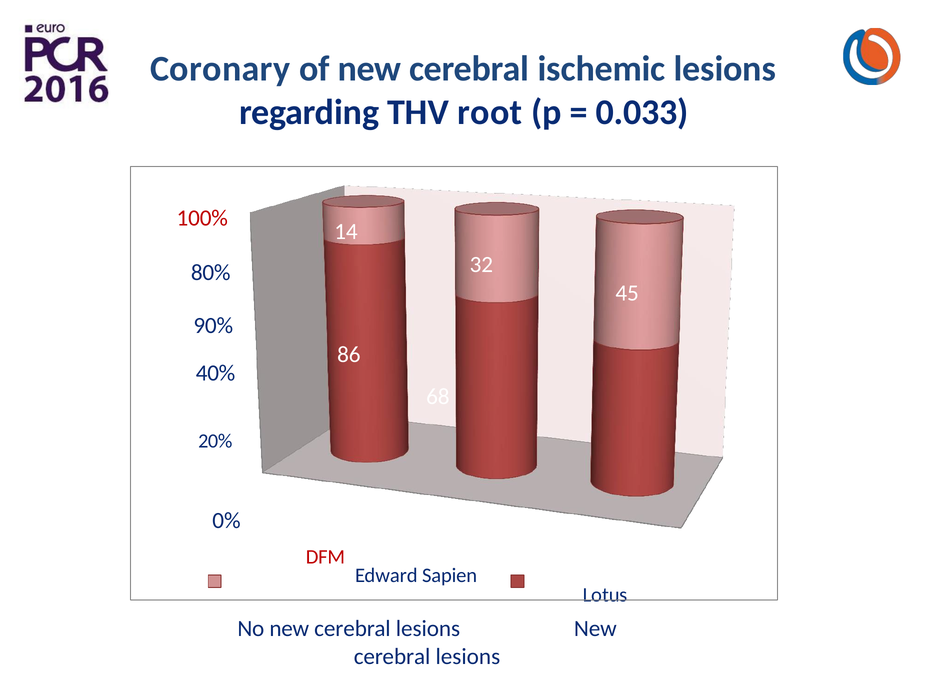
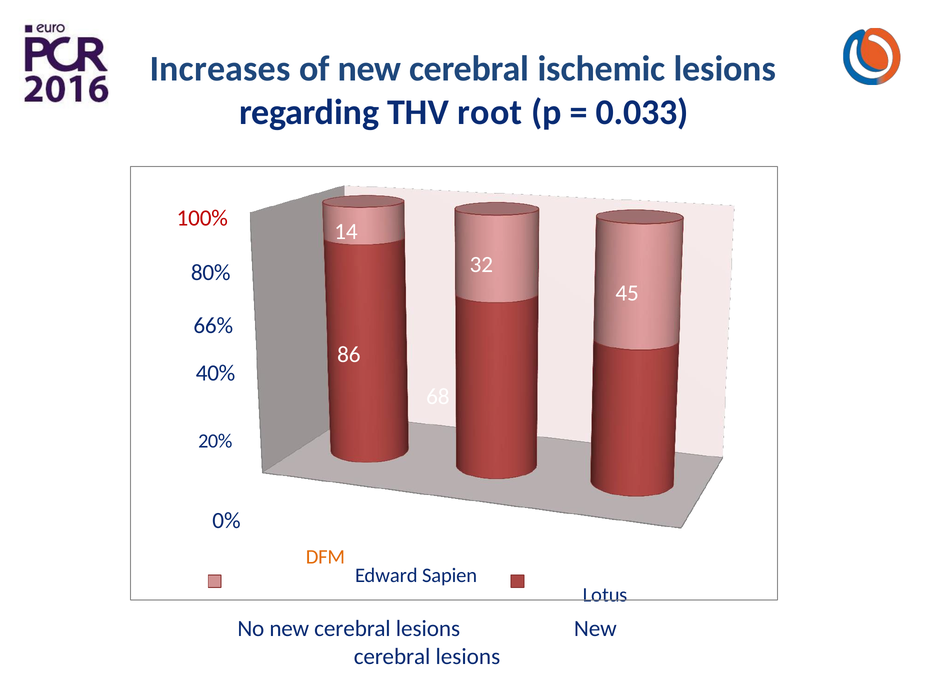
Coronary: Coronary -> Increases
90%: 90% -> 66%
DFM colour: red -> orange
